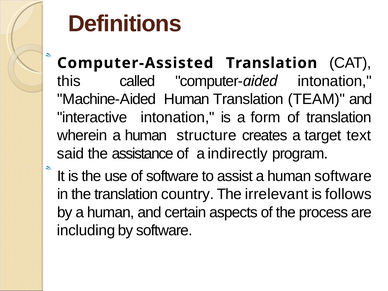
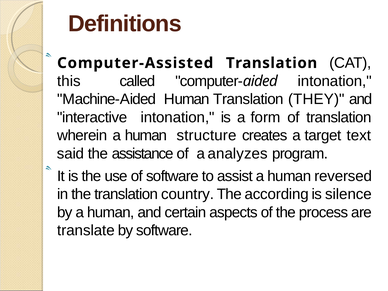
TEAM: TEAM -> THEY
indirectly: indirectly -> analyzes
human software: software -> reversed
irrelevant: irrelevant -> according
follows: follows -> silence
including: including -> translate
